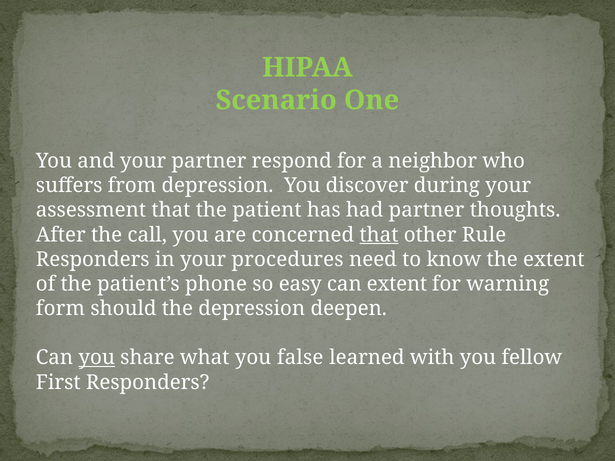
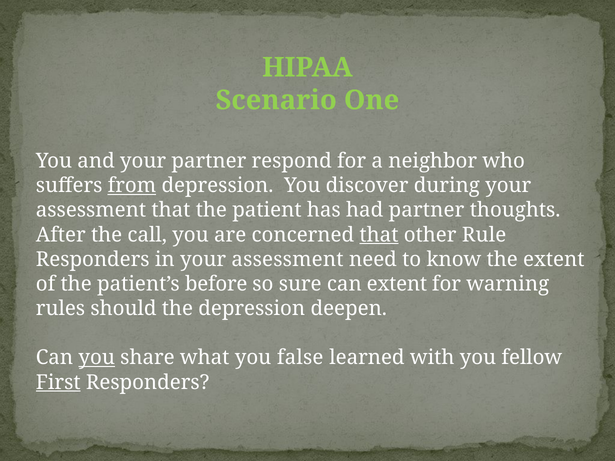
from underline: none -> present
in your procedures: procedures -> assessment
phone: phone -> before
easy: easy -> sure
form: form -> rules
First underline: none -> present
